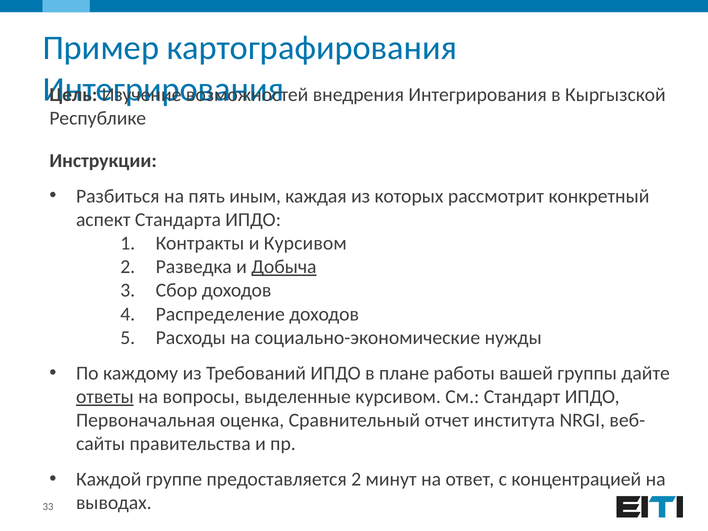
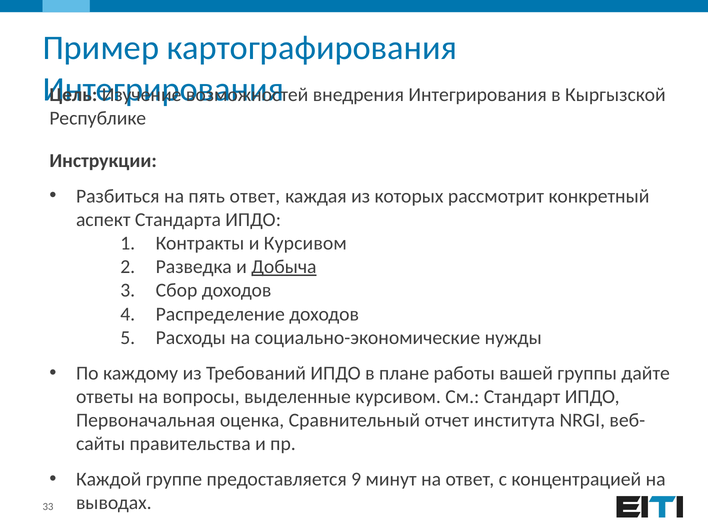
пять иным: иным -> ответ
ответы underline: present -> none
предоставляется 2: 2 -> 9
